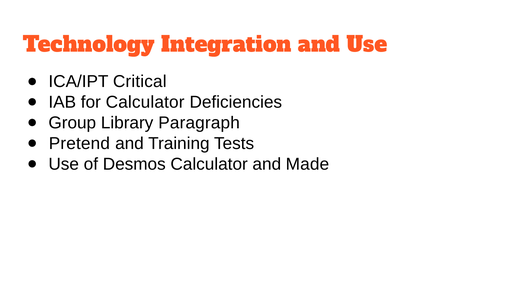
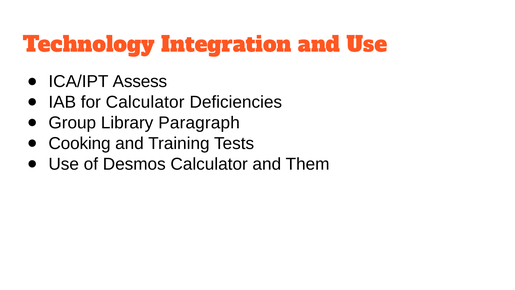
Critical: Critical -> Assess
Pretend: Pretend -> Cooking
Made: Made -> Them
